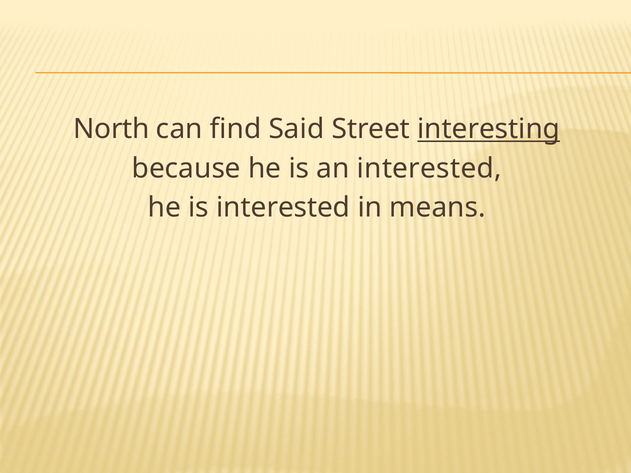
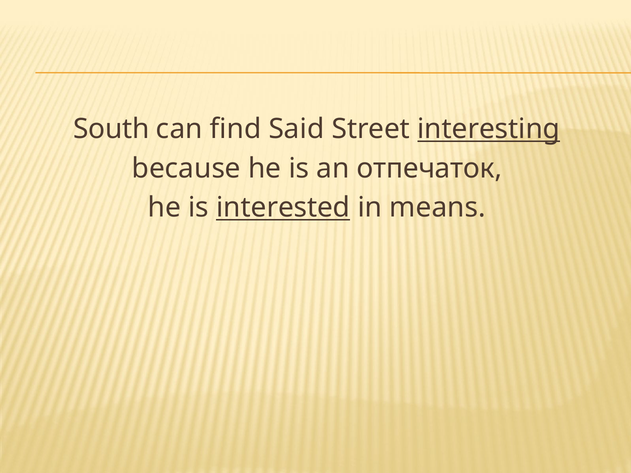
North: North -> South
an interested: interested -> отпечаток
interested at (283, 208) underline: none -> present
